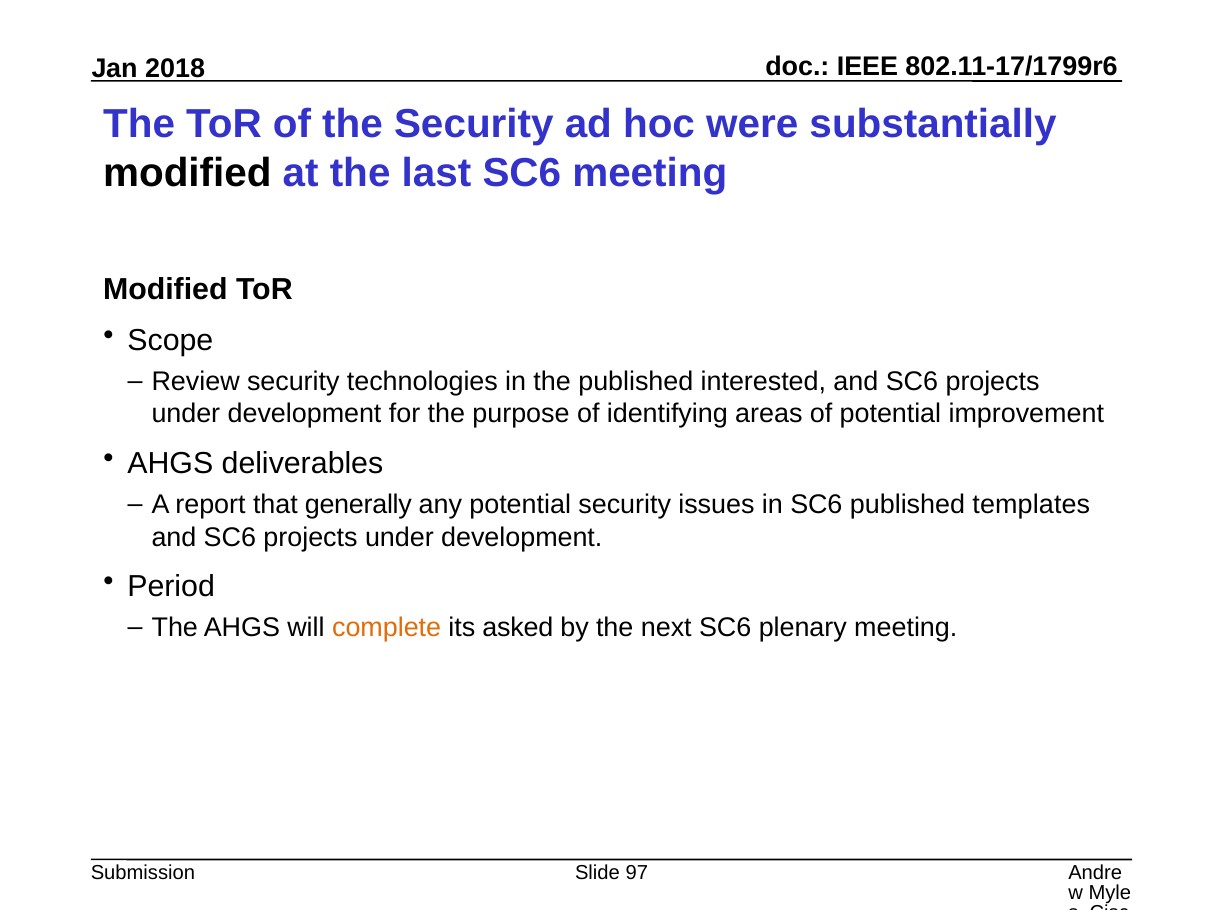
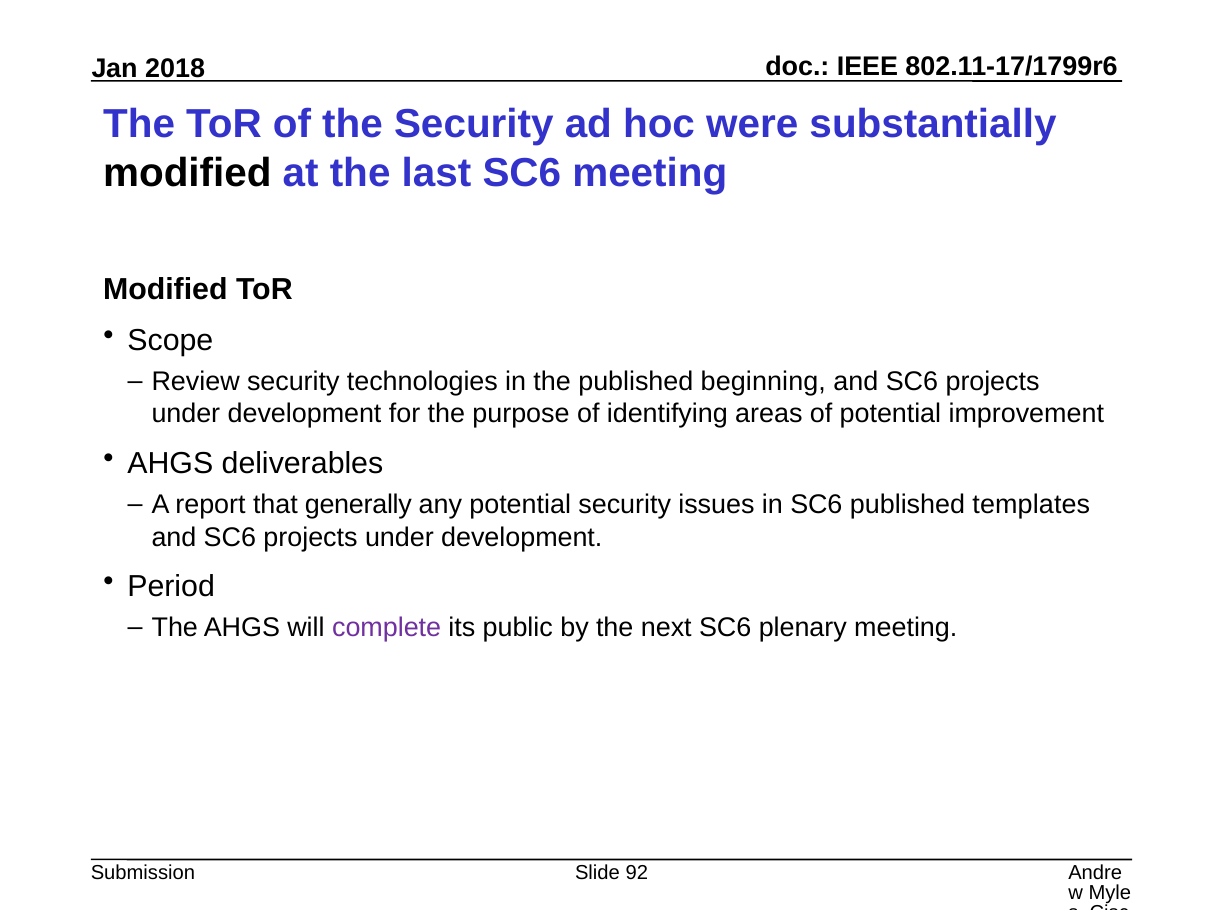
interested: interested -> beginning
complete colour: orange -> purple
asked: asked -> public
97: 97 -> 92
